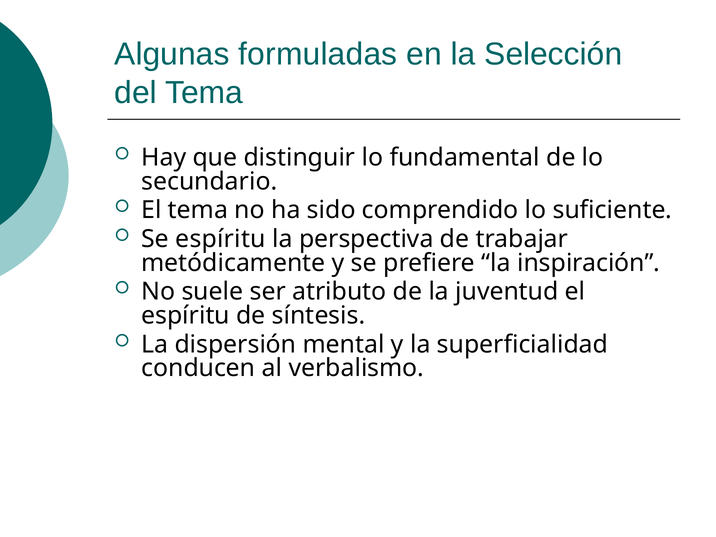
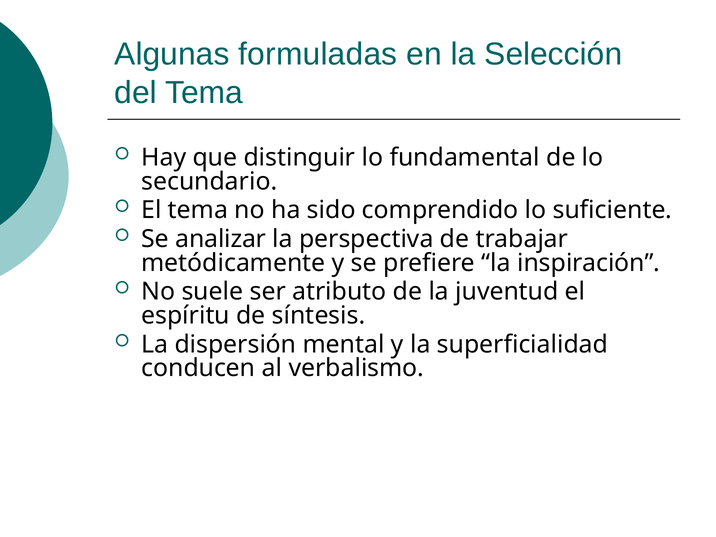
Se espíritu: espíritu -> analizar
